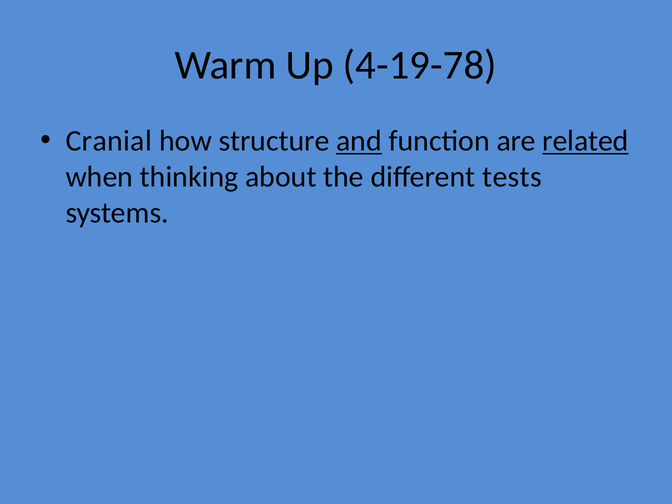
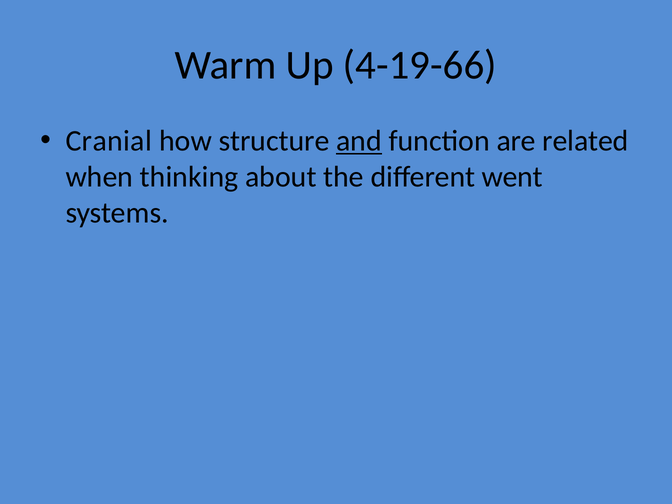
4-19-78: 4-19-78 -> 4-19-66
related underline: present -> none
tests: tests -> went
